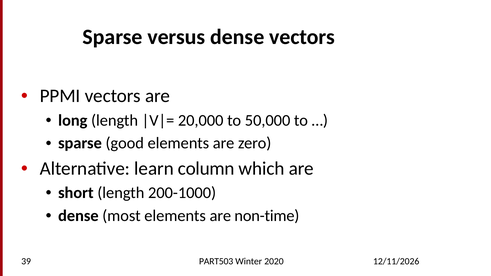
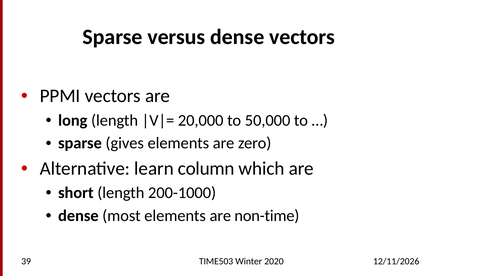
good: good -> gives
PART503: PART503 -> TIME503
